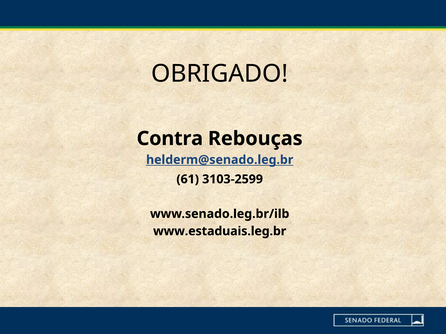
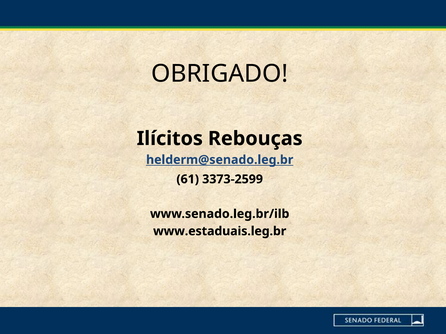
Contra: Contra -> Ilícitos
3103-2599: 3103-2599 -> 3373-2599
